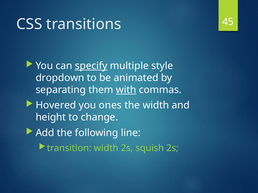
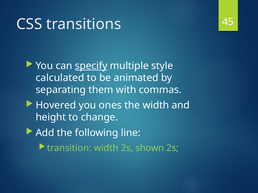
dropdown: dropdown -> calculated
with underline: present -> none
squish: squish -> shown
